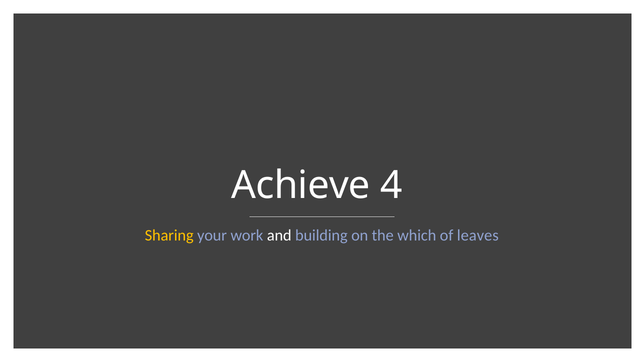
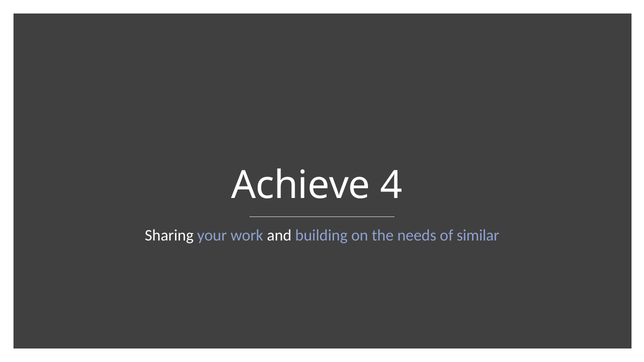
Sharing colour: yellow -> white
which: which -> needs
leaves: leaves -> similar
